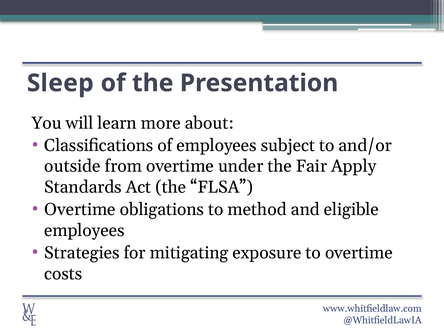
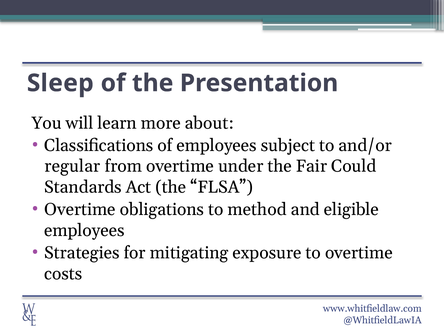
outside: outside -> regular
Apply: Apply -> Could
